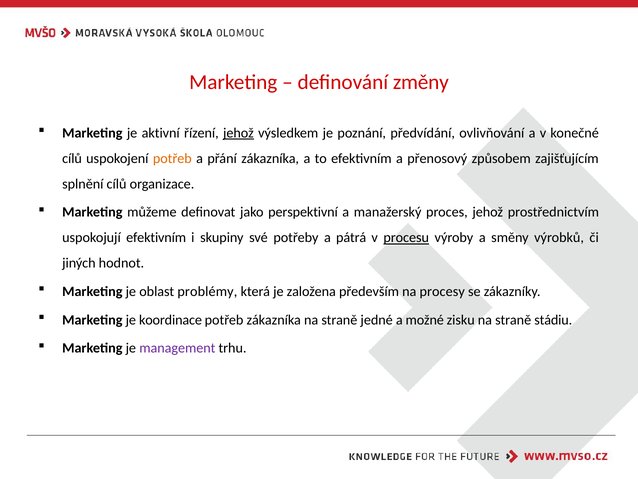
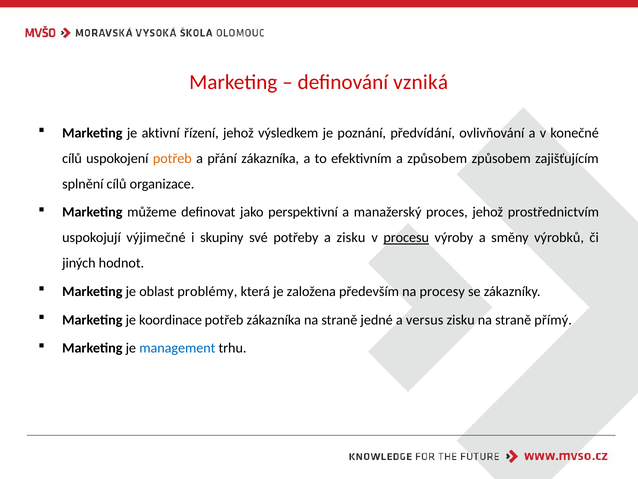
změny: změny -> vzniká
jehož at (238, 133) underline: present -> none
a přenosový: přenosový -> způsobem
uspokojují efektivním: efektivním -> výjimečné
a pátrá: pátrá -> zisku
možné: možné -> versus
stádiu: stádiu -> přímý
management colour: purple -> blue
